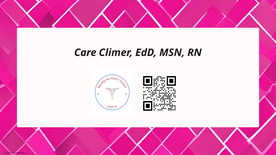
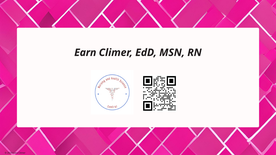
Care: Care -> Earn
